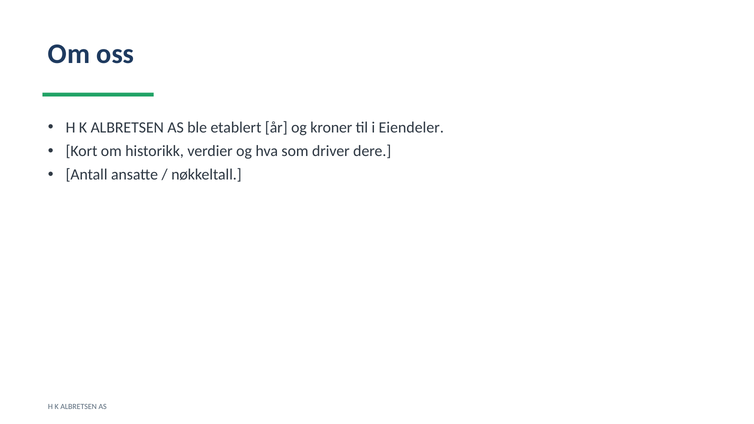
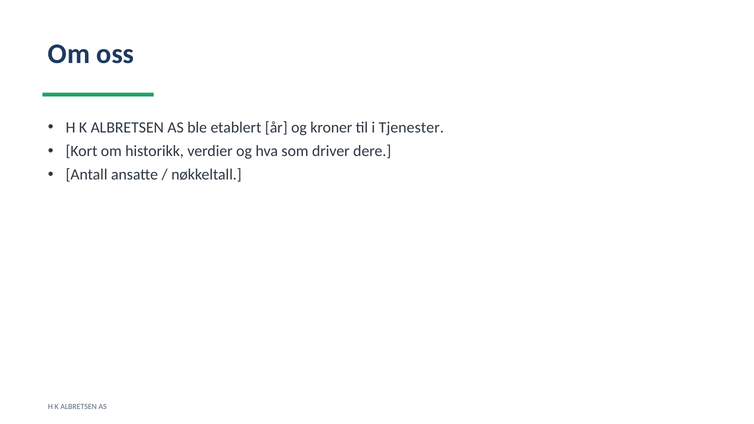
Eiendeler: Eiendeler -> Tjenester
